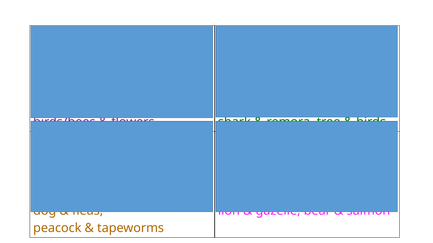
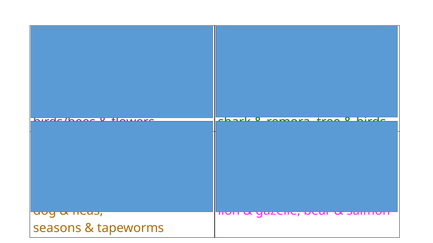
peacock: peacock -> seasons
